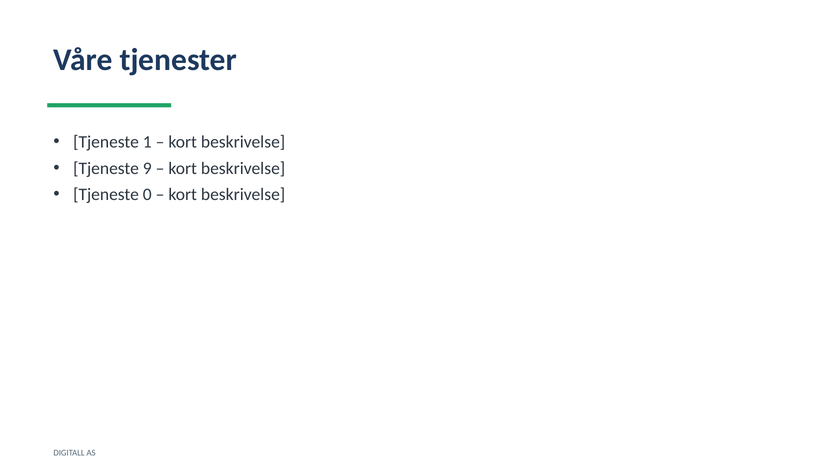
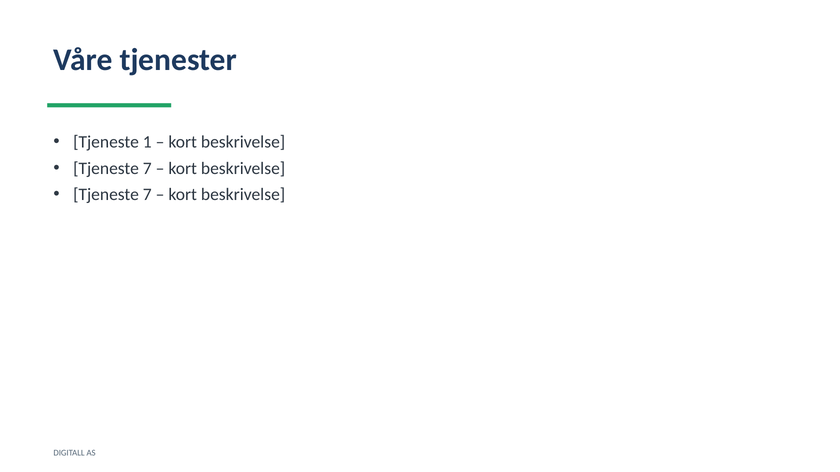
9 at (147, 169): 9 -> 7
0 at (147, 195): 0 -> 7
